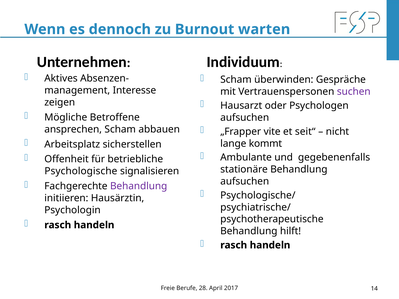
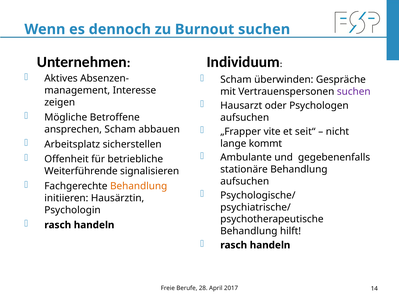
Burnout warten: warten -> suchen
Psychologische: Psychologische -> Weiterführende
Behandlung at (139, 186) colour: purple -> orange
